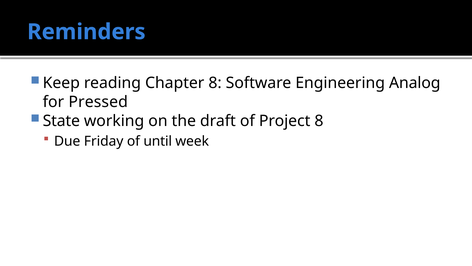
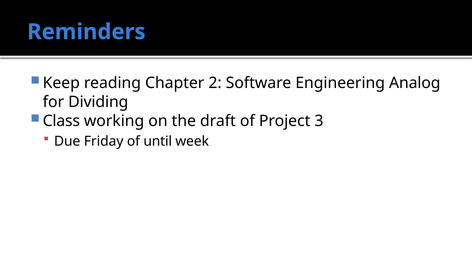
Chapter 8: 8 -> 2
Pressed: Pressed -> Dividing
State: State -> Class
Project 8: 8 -> 3
